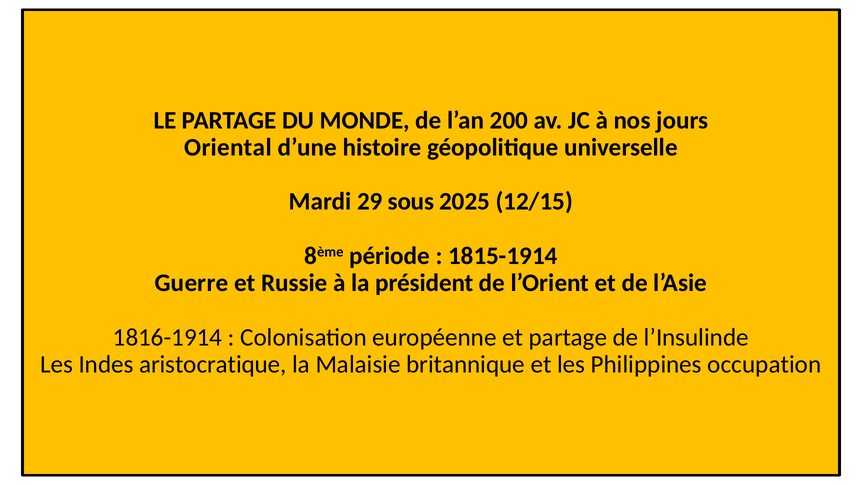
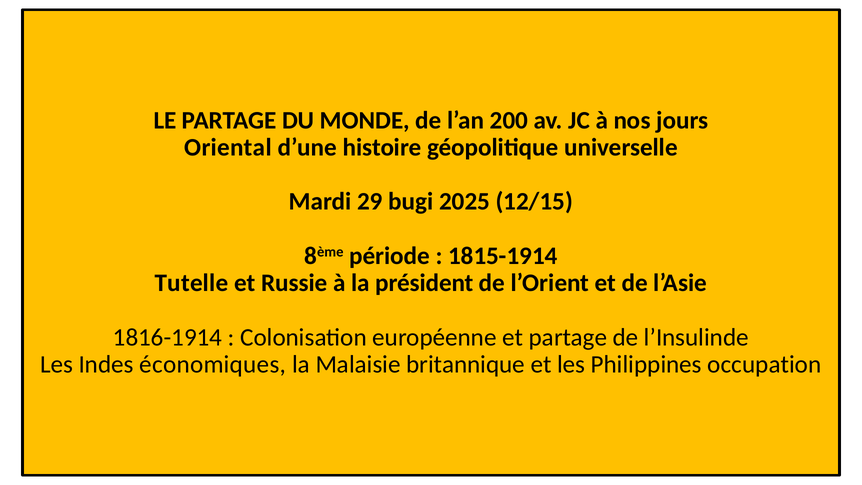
sous: sous -> bugi
Guerre: Guerre -> Tutelle
aristocratique: aristocratique -> économiques
